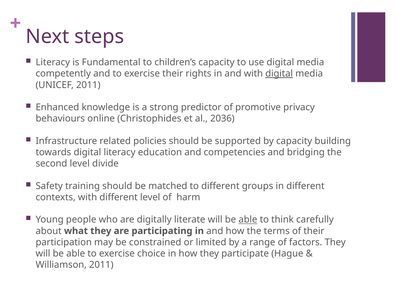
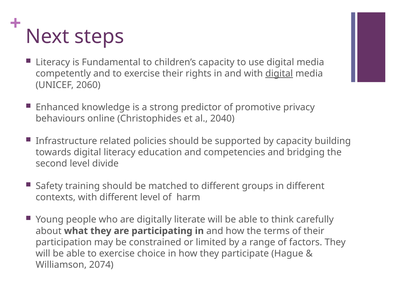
UNICEF 2011: 2011 -> 2060
2036: 2036 -> 2040
able at (248, 219) underline: present -> none
Williamson 2011: 2011 -> 2074
